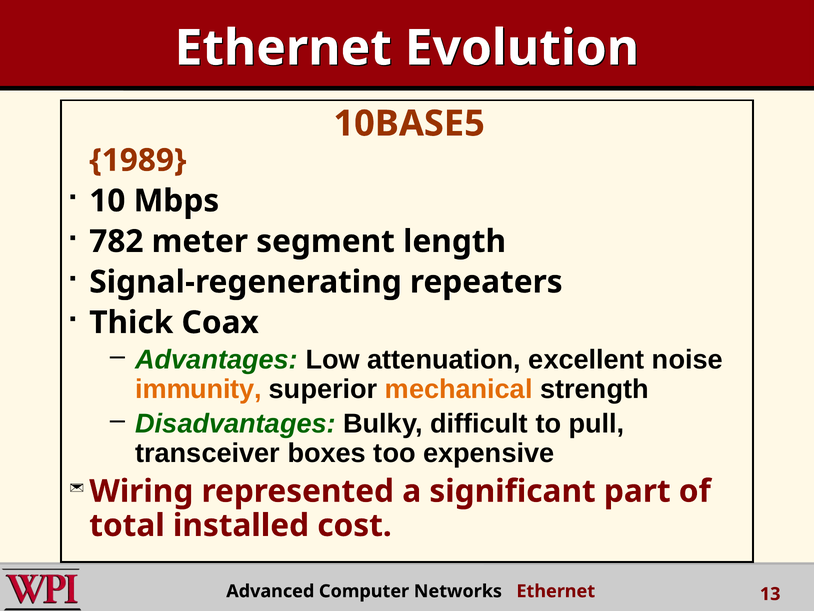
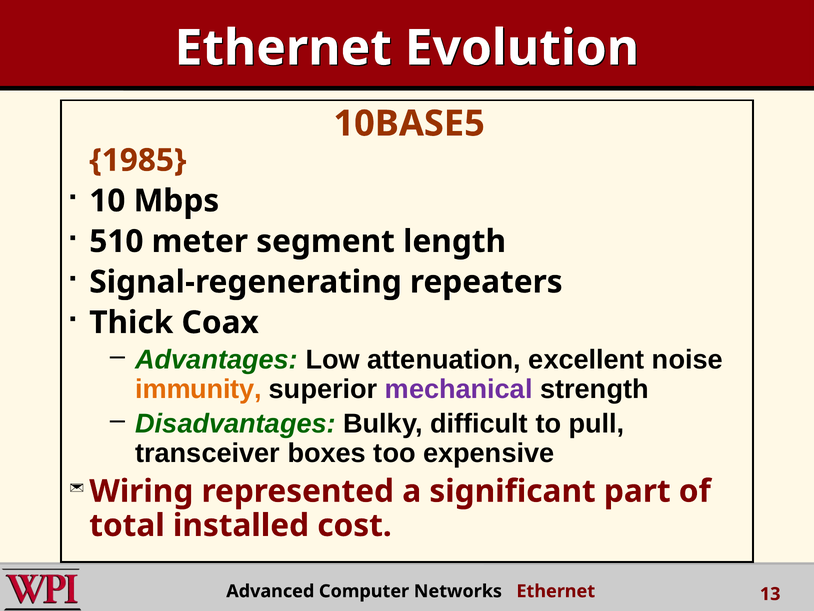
1989: 1989 -> 1985
782: 782 -> 510
mechanical colour: orange -> purple
